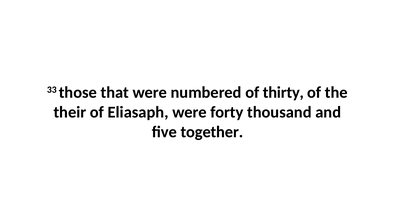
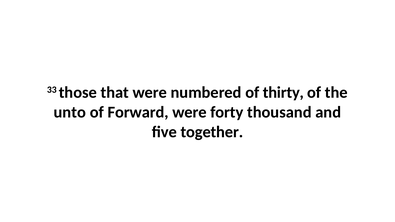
their: their -> unto
Eliasaph: Eliasaph -> Forward
